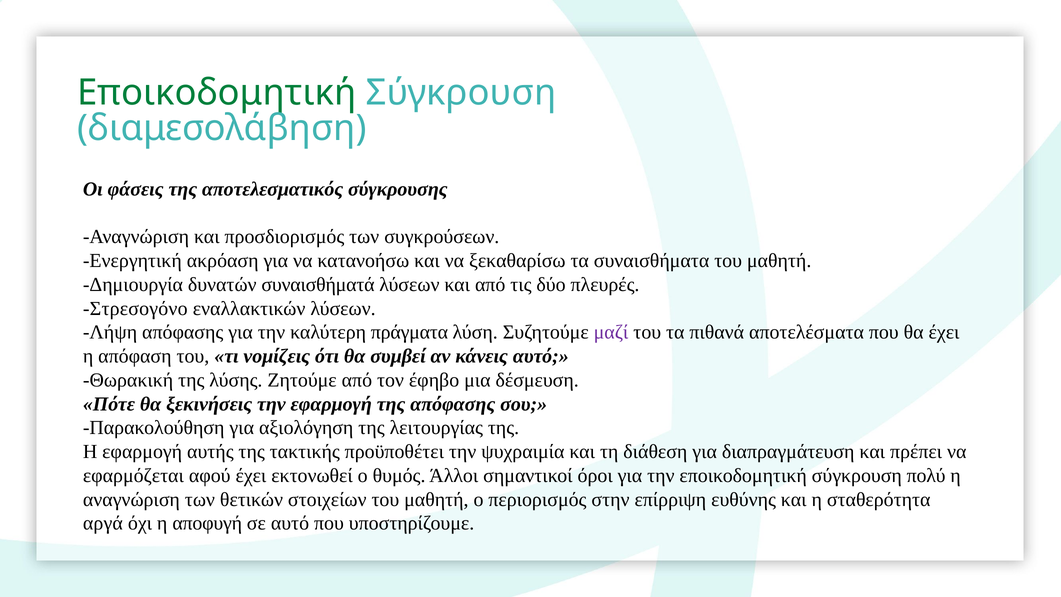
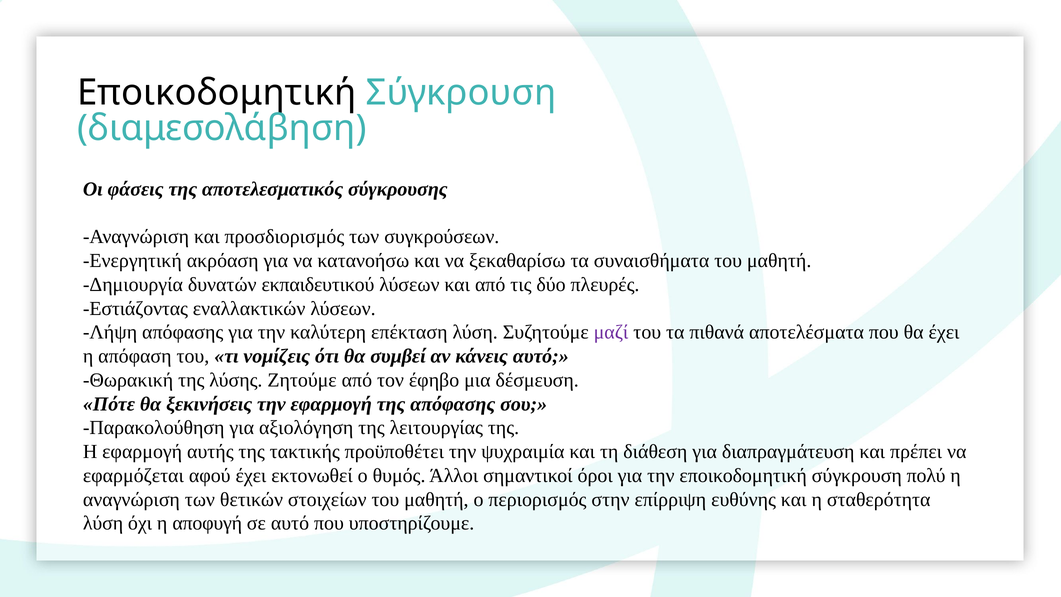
Εποικοδομητική at (217, 92) colour: green -> black
συναισθήματά: συναισθήματά -> εκπαιδευτικού
Στρεσογόνο: Στρεσογόνο -> Εστιάζοντας
πράγματα: πράγματα -> επέκταση
αργά at (103, 523): αργά -> λύση
